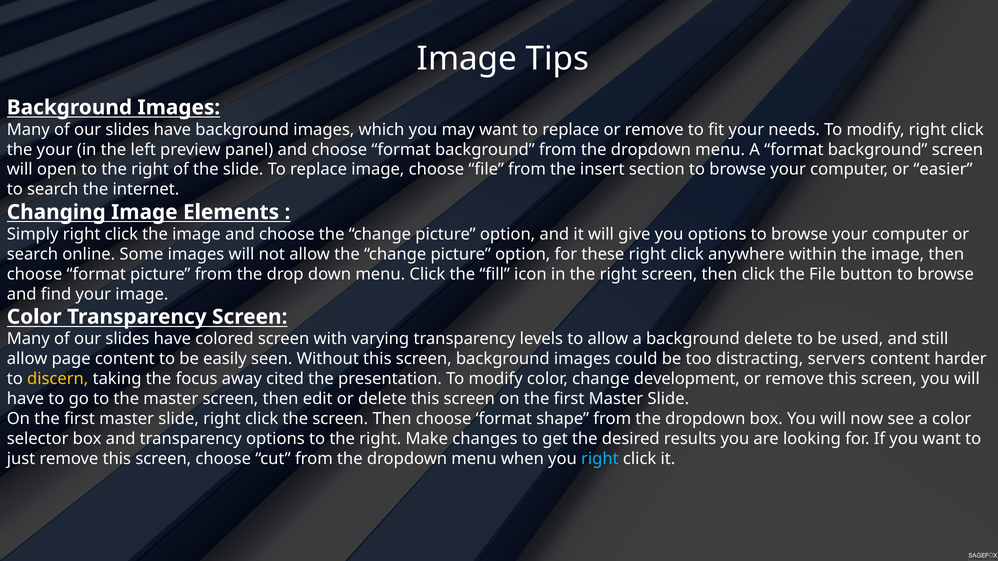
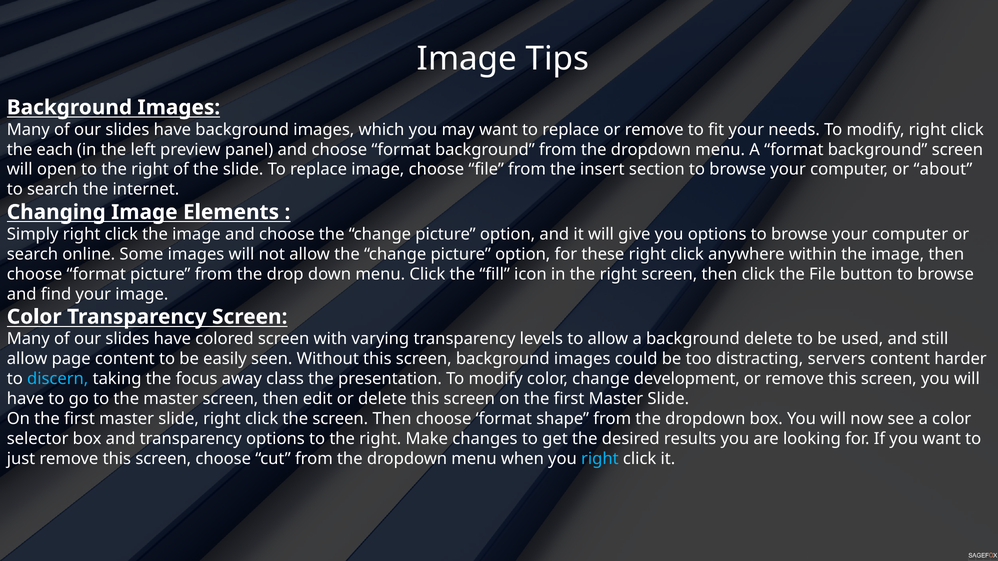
the your: your -> each
easier: easier -> about
discern colour: yellow -> light blue
cited: cited -> class
